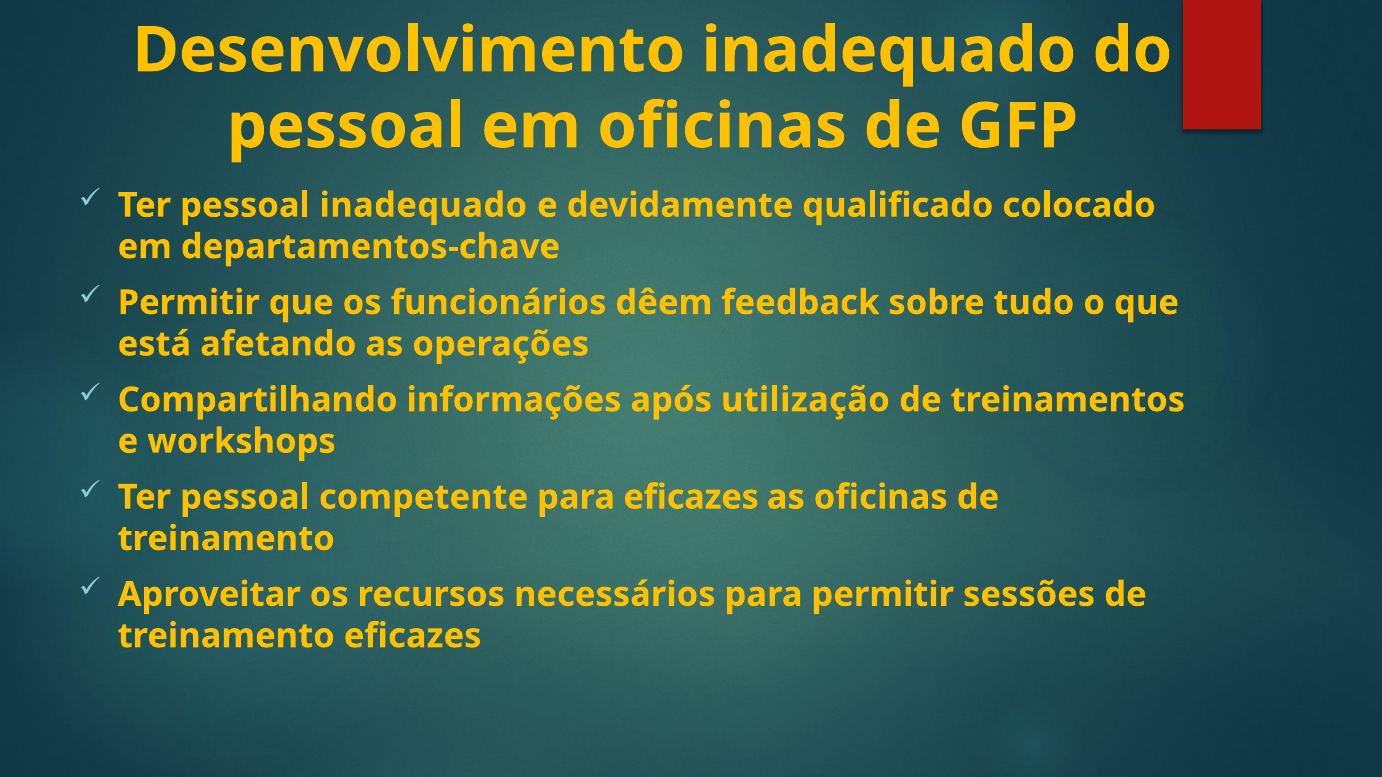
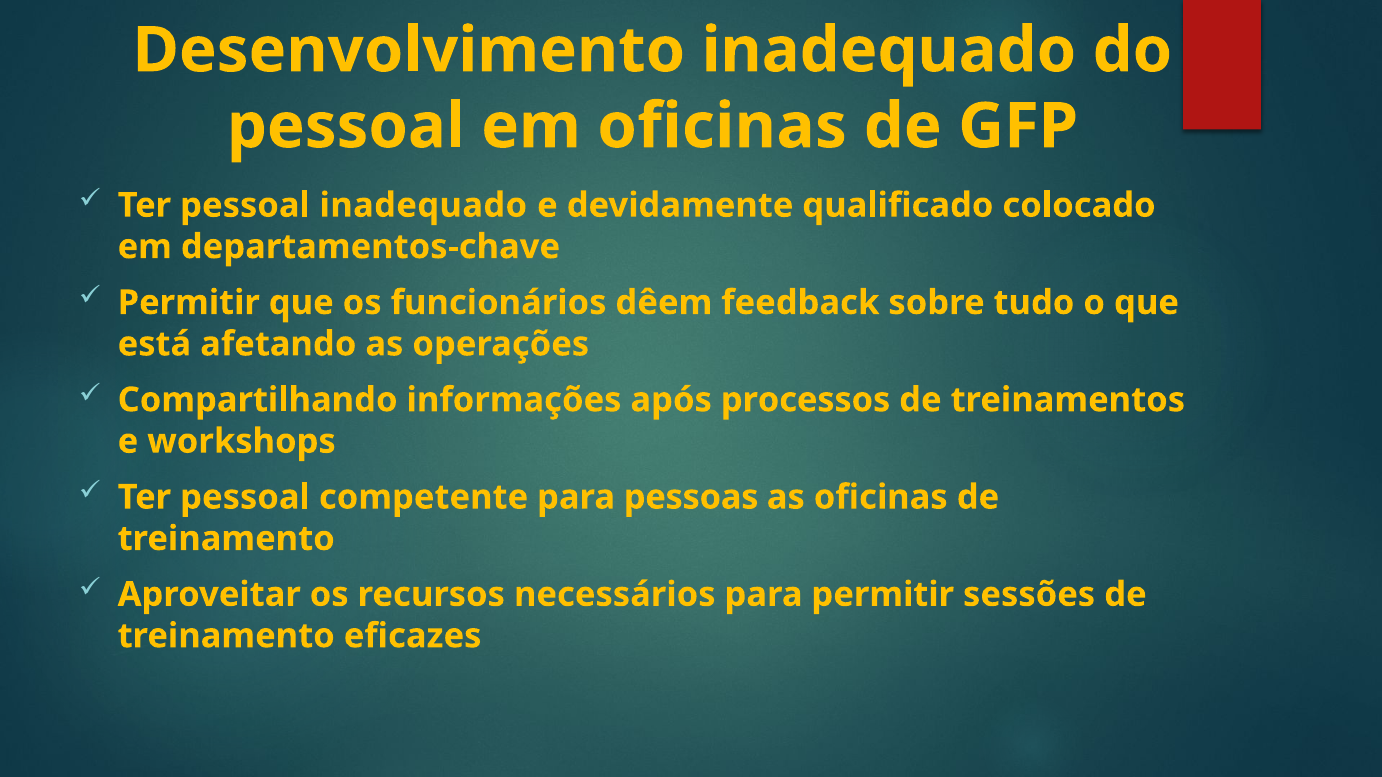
utilização: utilização -> processos
para eficazes: eficazes -> pessoas
